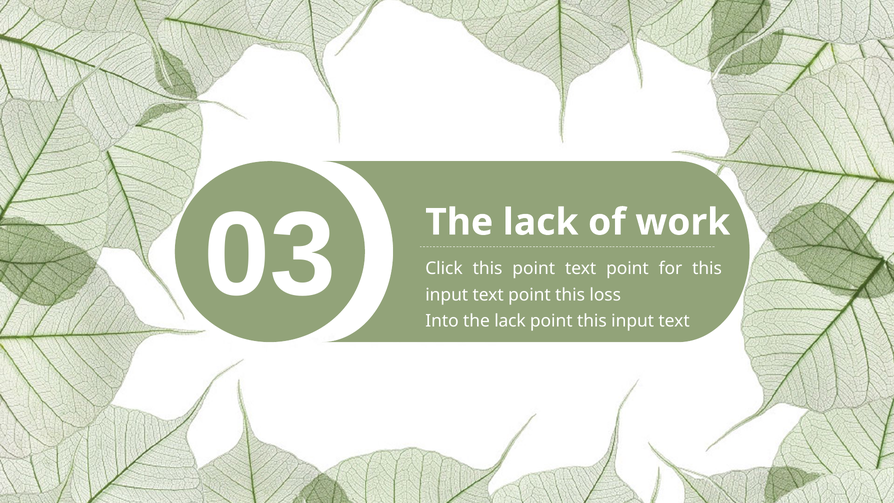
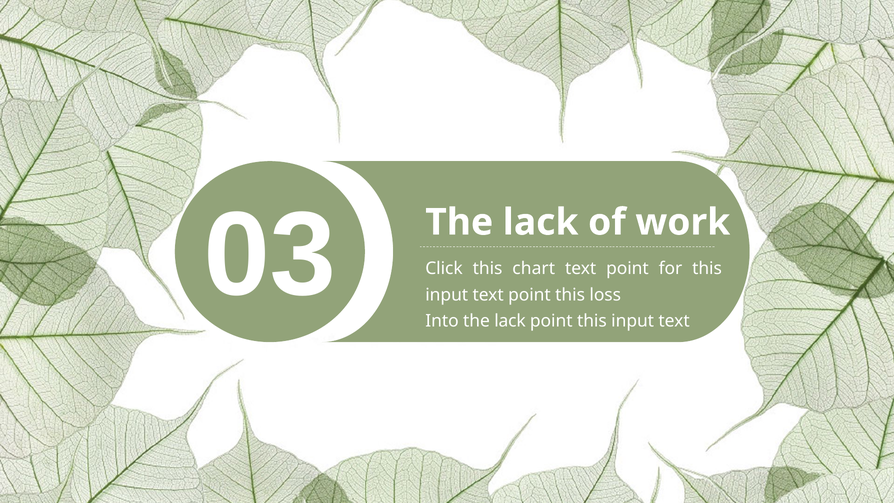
this point: point -> chart
